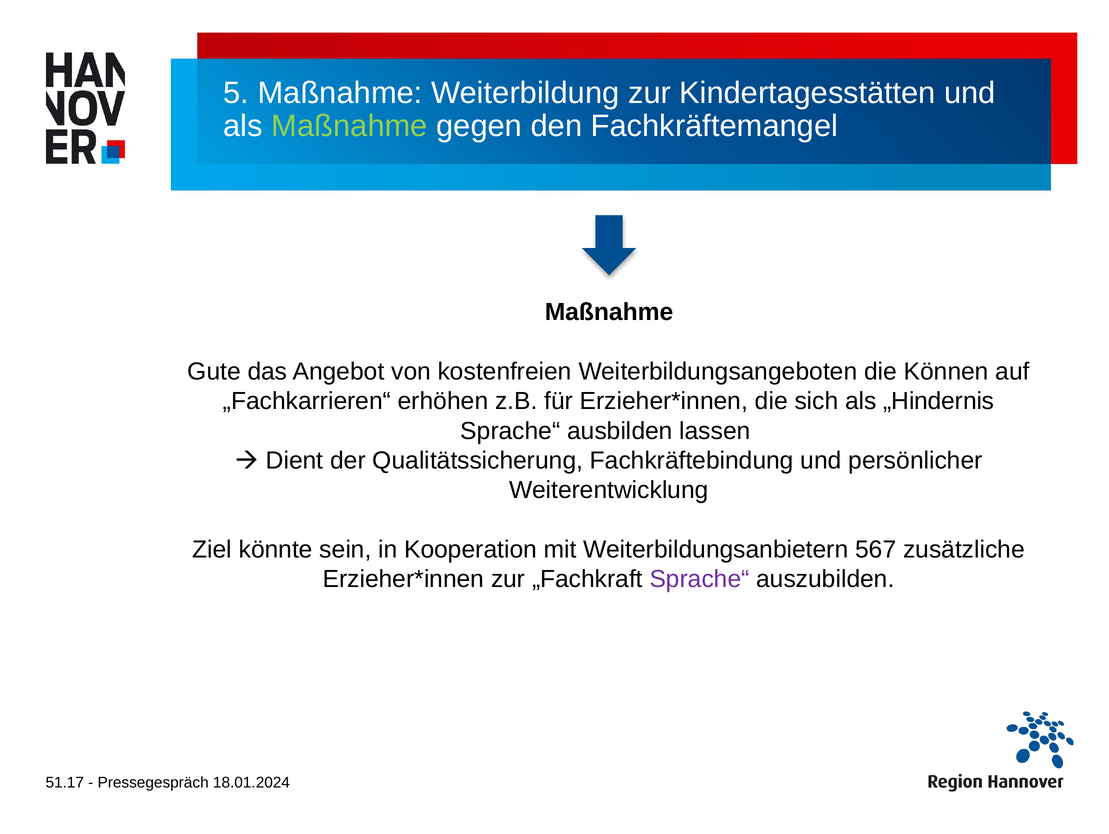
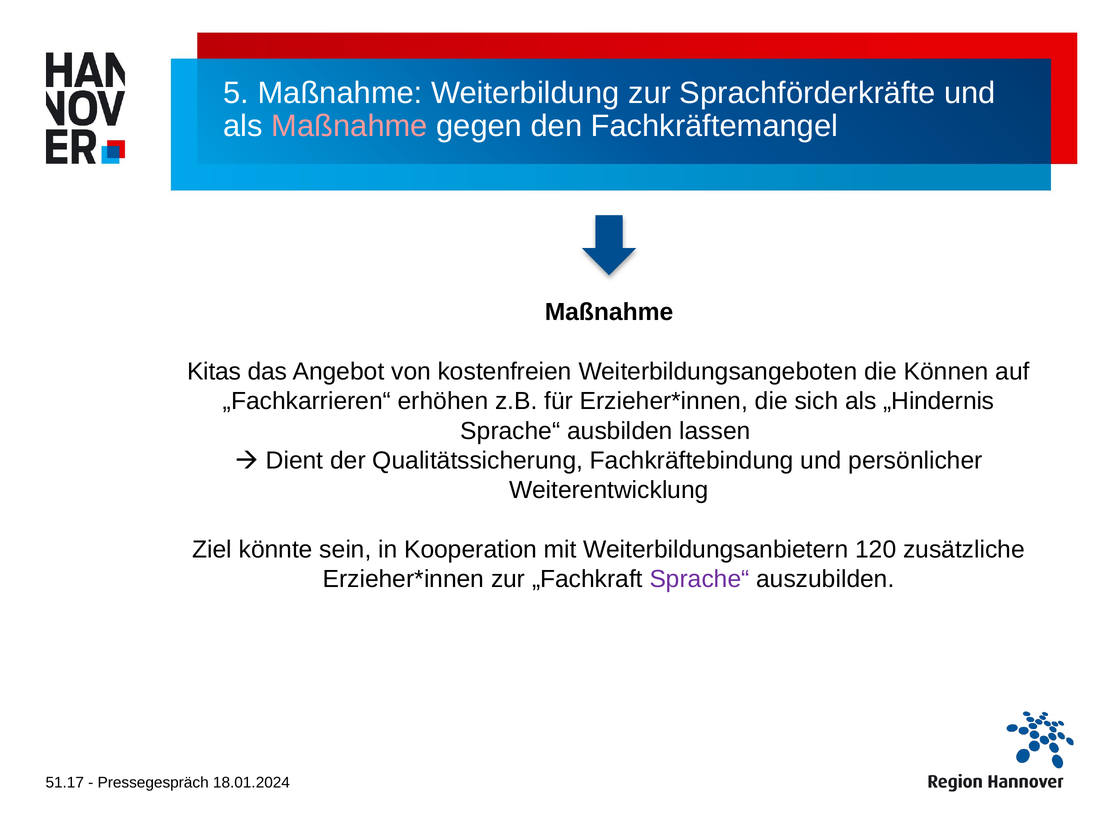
Kindertagesstätten: Kindertagesstätten -> Sprachförderkräfte
Maßnahme at (350, 126) colour: light green -> pink
Gute: Gute -> Kitas
567: 567 -> 120
